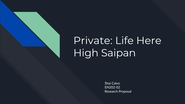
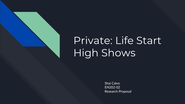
Here: Here -> Start
Saipan: Saipan -> Shows
